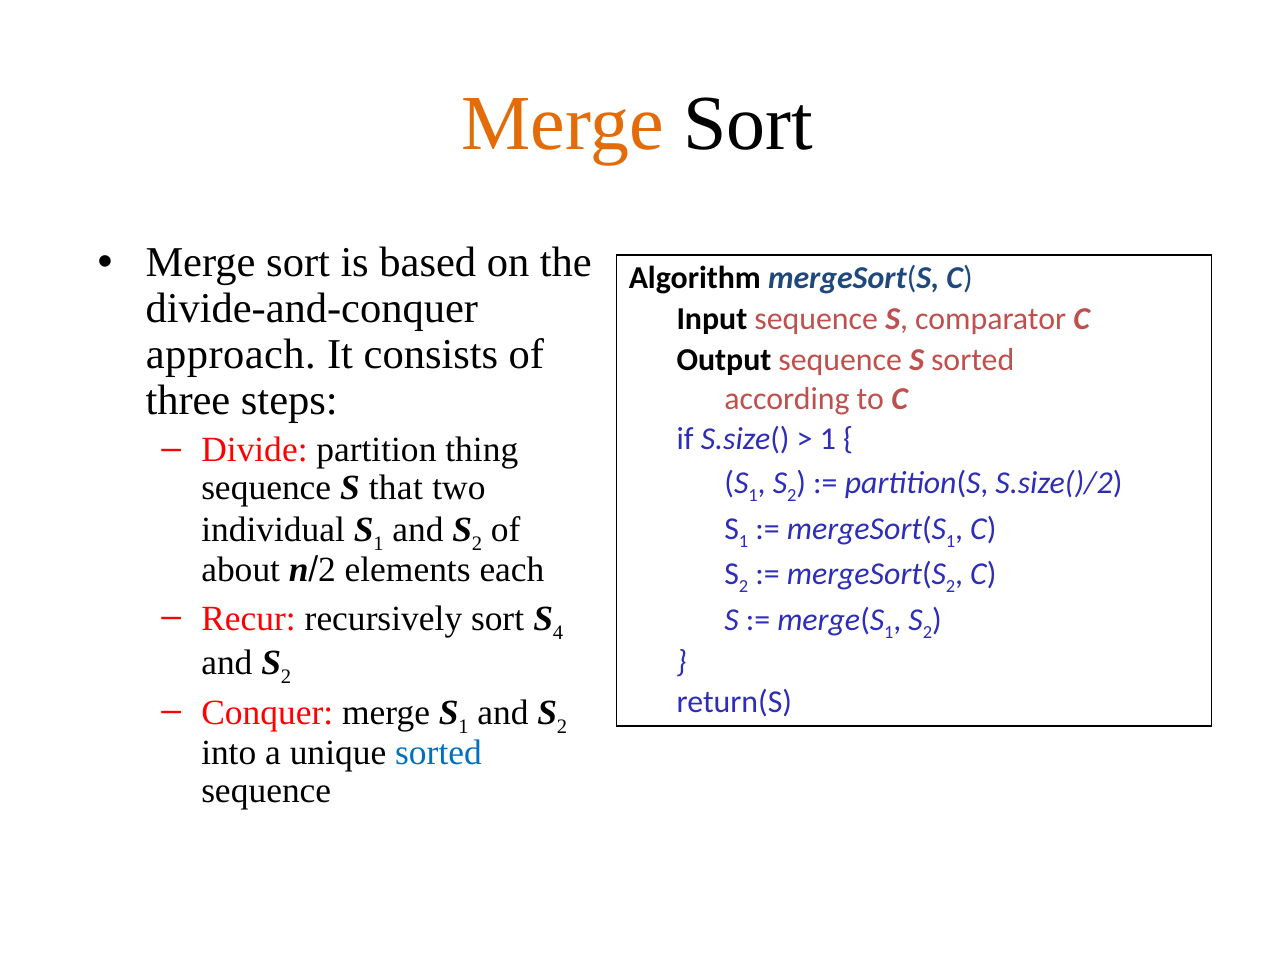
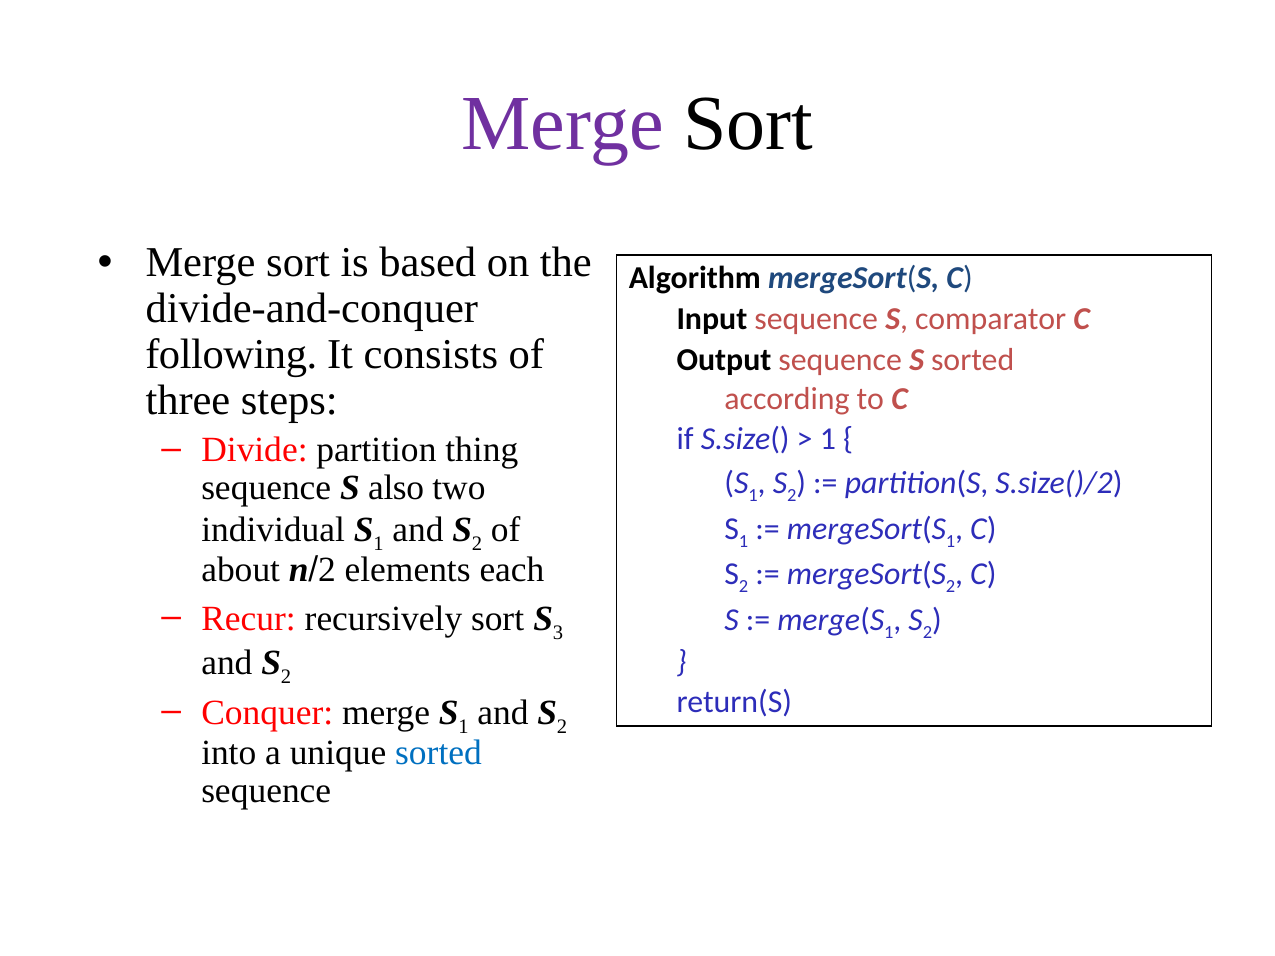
Merge at (563, 123) colour: orange -> purple
approach: approach -> following
that: that -> also
4: 4 -> 3
